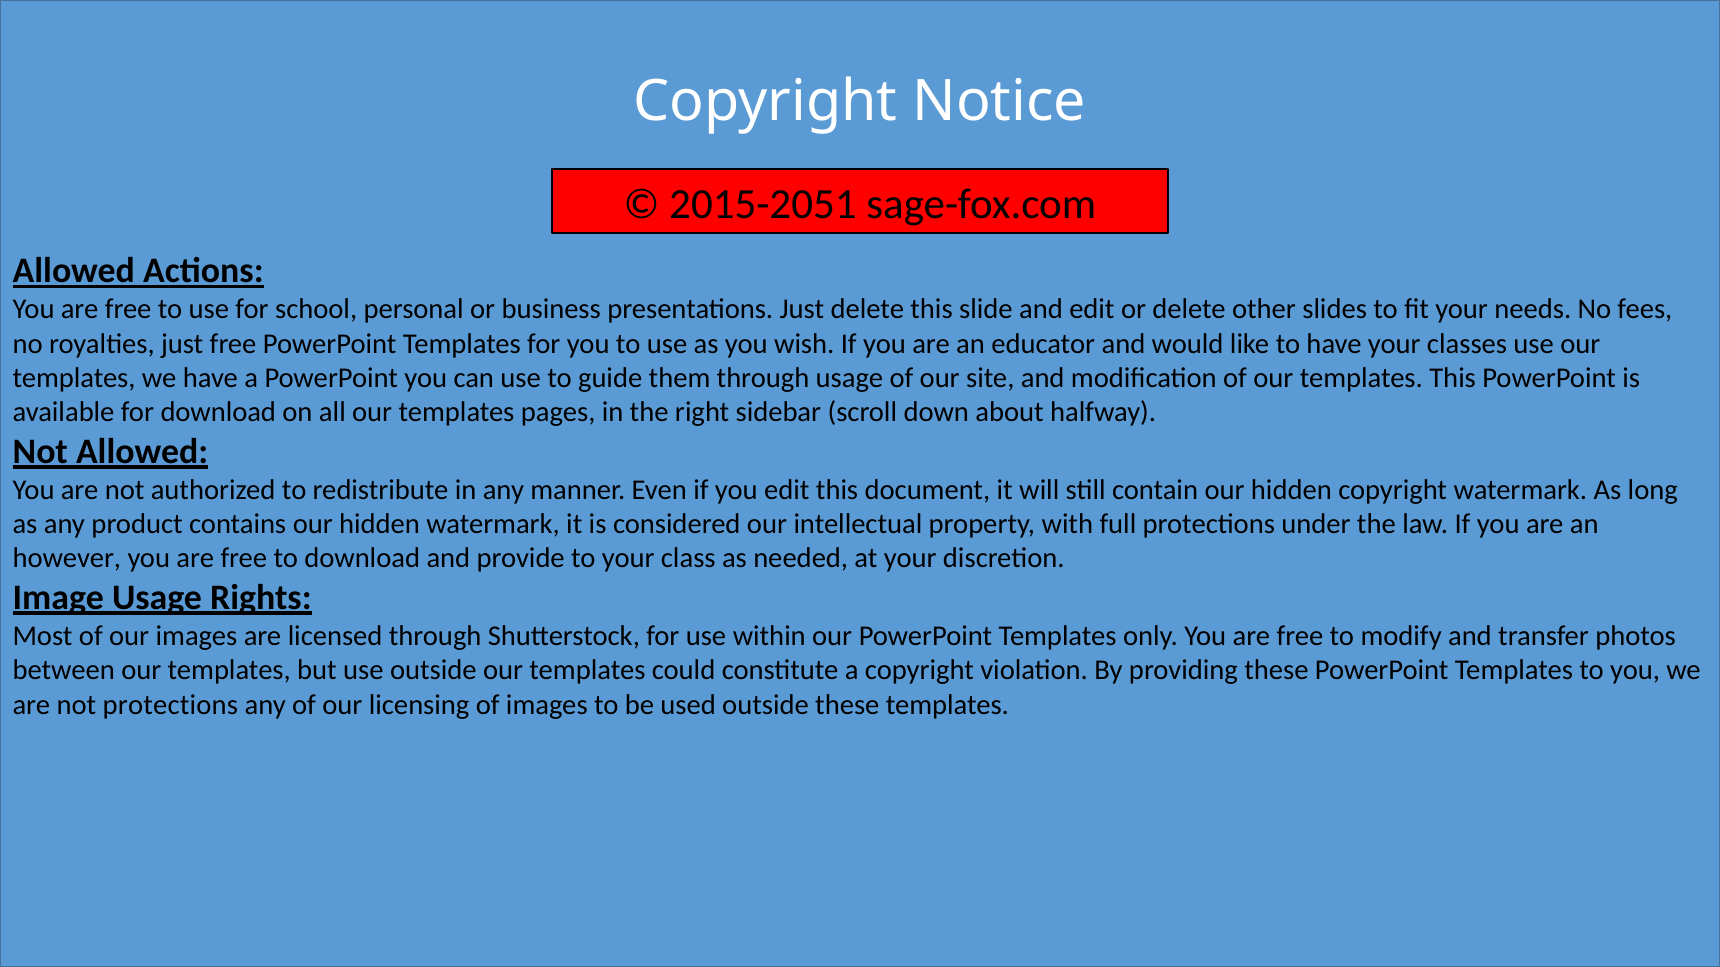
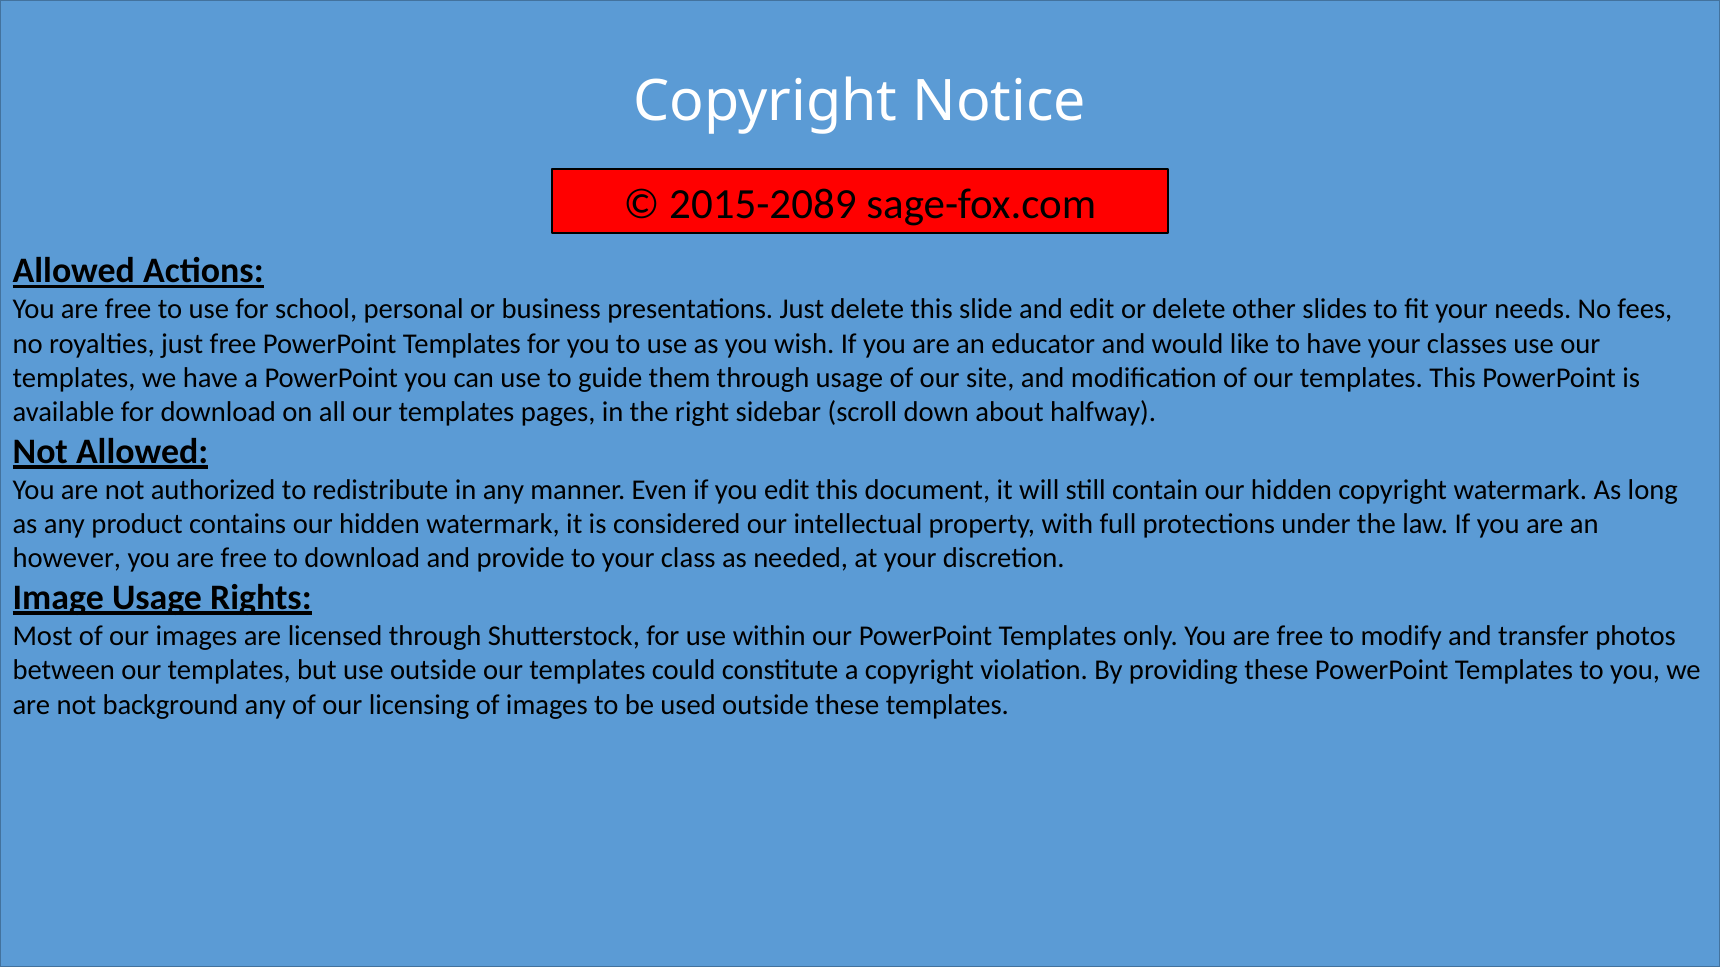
2015-2051: 2015-2051 -> 2015-2089
not protections: protections -> background
